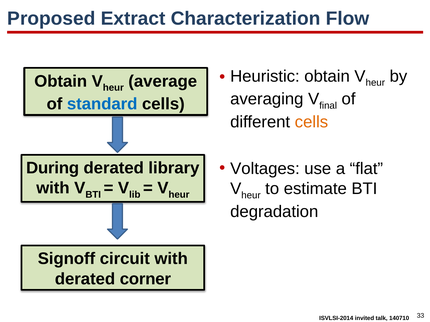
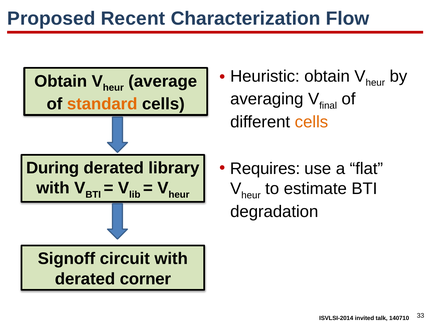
Extract: Extract -> Recent
standard colour: blue -> orange
Voltages: Voltages -> Requires
